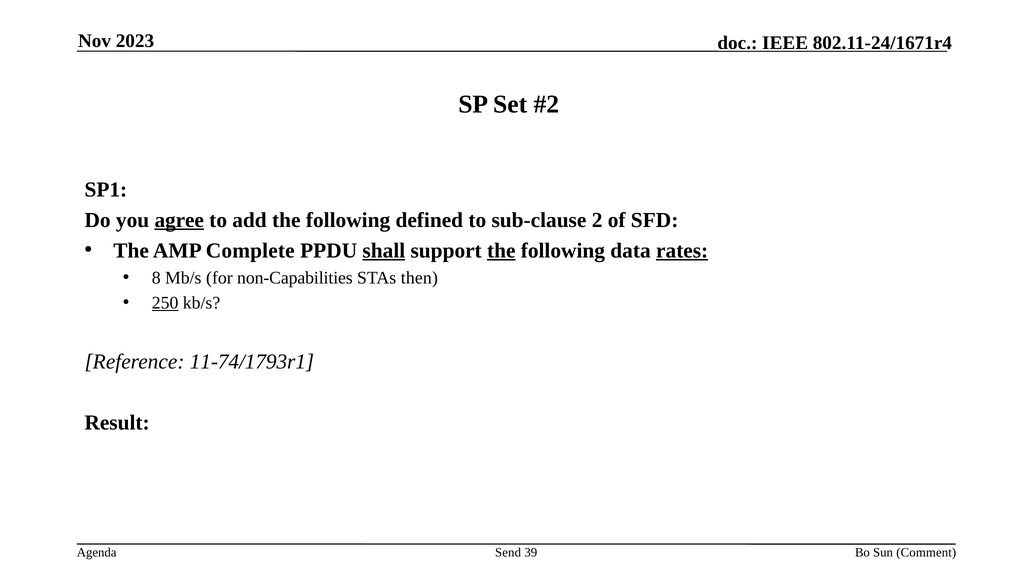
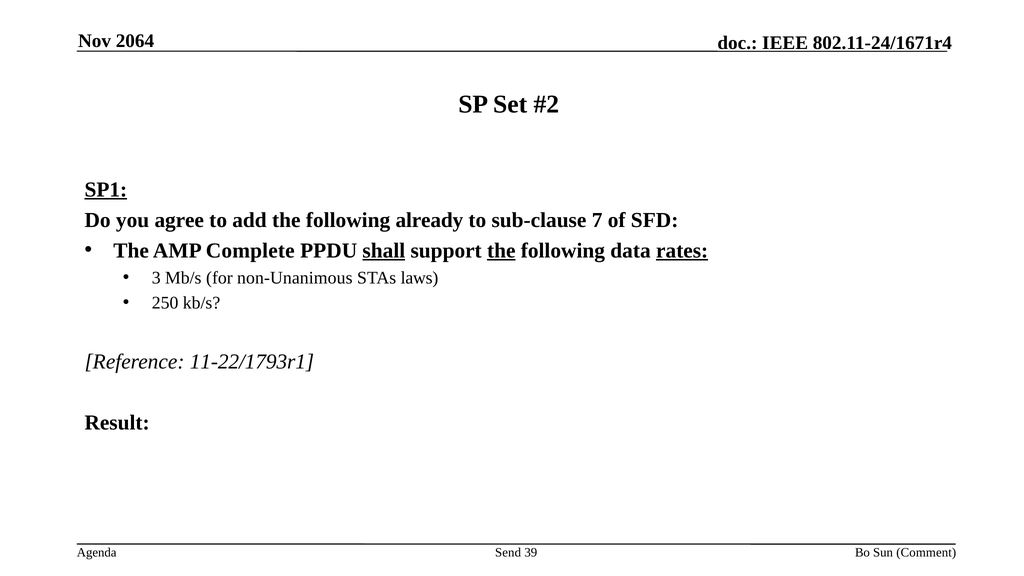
2023: 2023 -> 2064
SP1 underline: none -> present
agree underline: present -> none
defined: defined -> already
2: 2 -> 7
8: 8 -> 3
non-Capabilities: non-Capabilities -> non-Unanimous
then: then -> laws
250 underline: present -> none
11-74/1793r1: 11-74/1793r1 -> 11-22/1793r1
